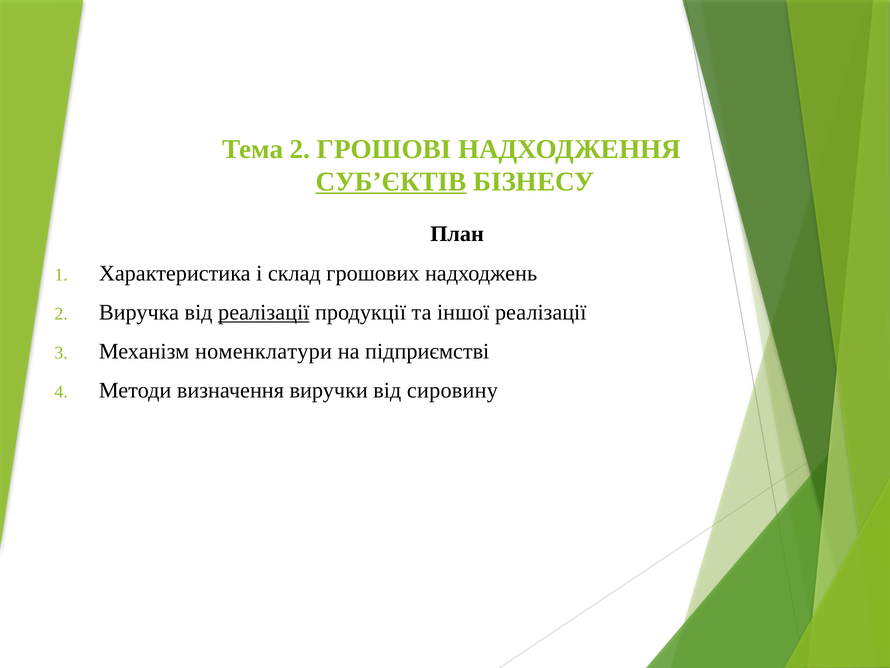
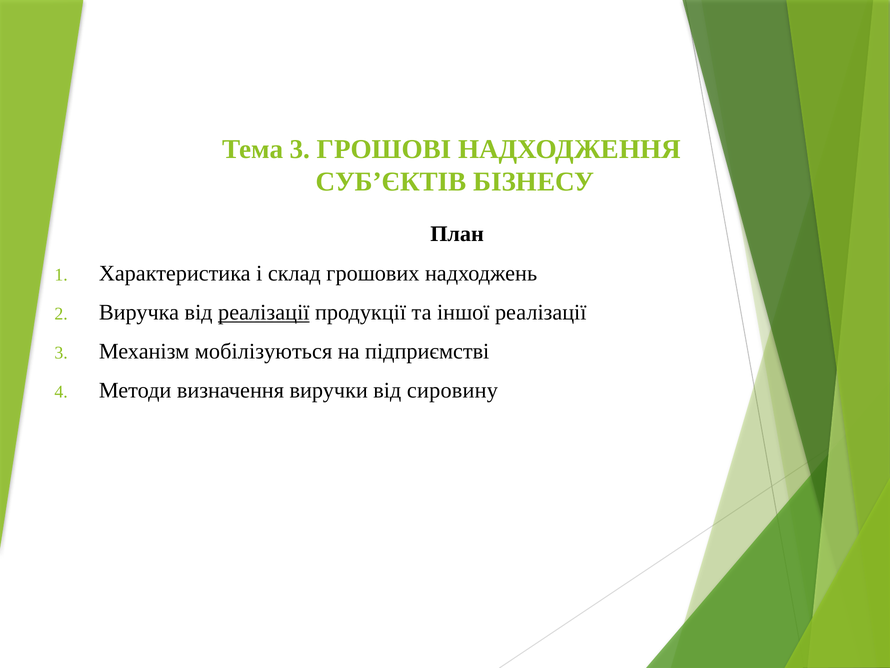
Тема 2: 2 -> 3
СУБ’ЄКТІВ underline: present -> none
номенклатури: номенклатури -> мобілізуються
